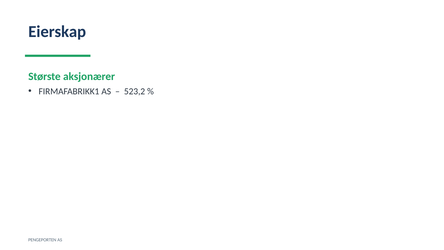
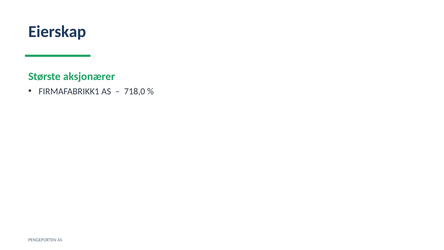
523,2: 523,2 -> 718,0
